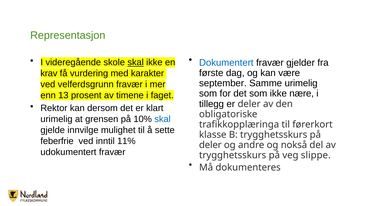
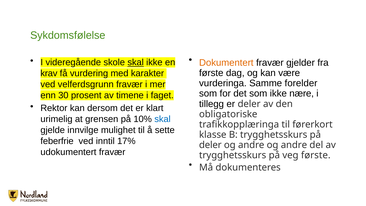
Representasjon: Representasjon -> Sykdomsfølelse
Dokumentert colour: blue -> orange
september: september -> vurderinga
Samme urimelig: urimelig -> forelder
13: 13 -> 30
11%: 11% -> 17%
andre og nokså: nokså -> andre
veg slippe: slippe -> første
